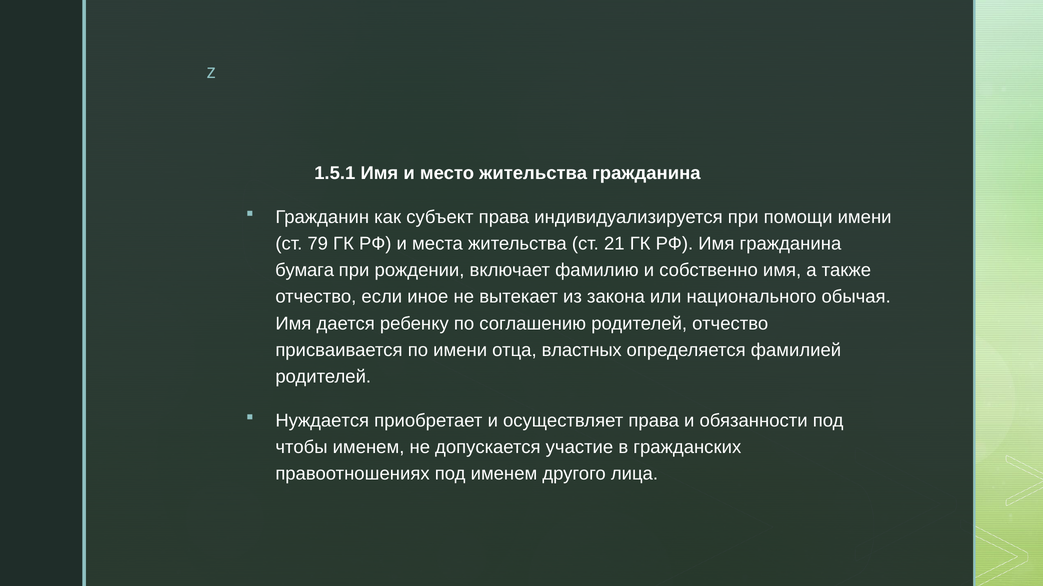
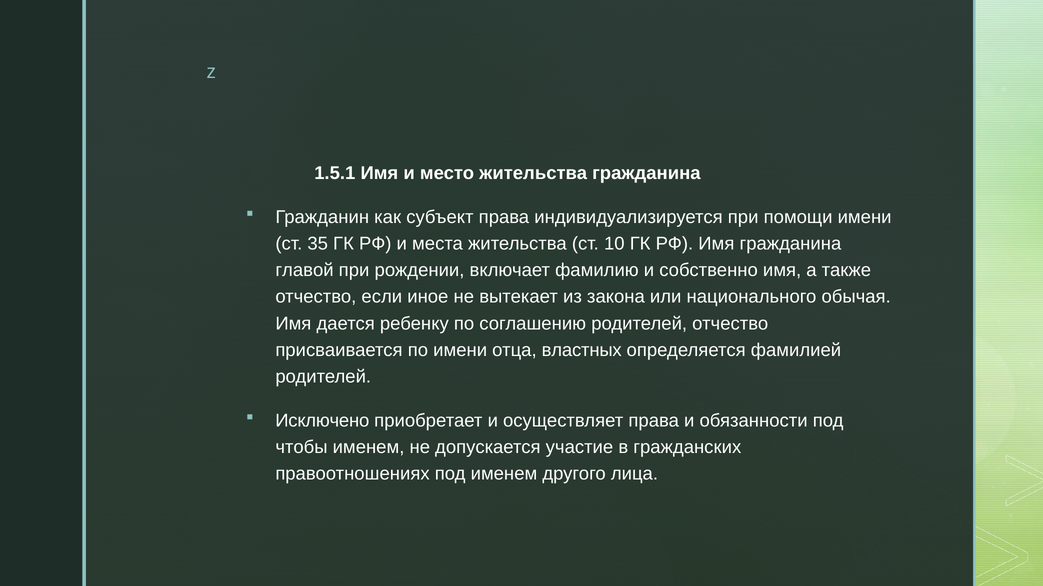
79: 79 -> 35
21: 21 -> 10
бумага: бумага -> главой
Нуждается: Нуждается -> Исключено
